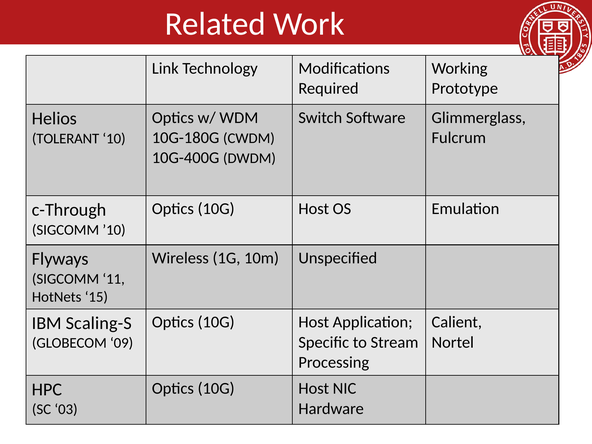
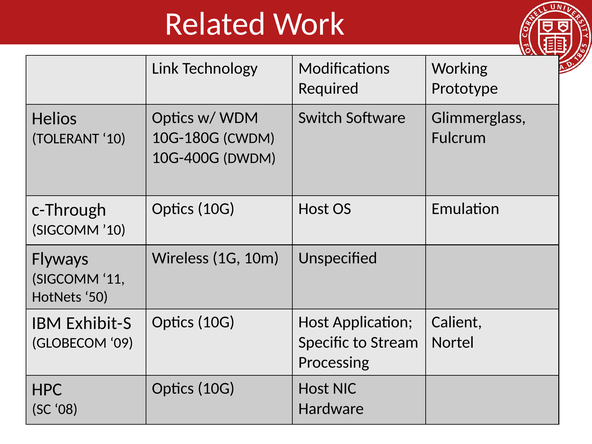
15: 15 -> 50
Scaling-S: Scaling-S -> Exhibit-S
03: 03 -> 08
